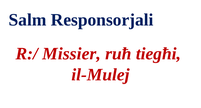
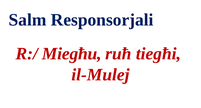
Missier: Missier -> Miegħu
